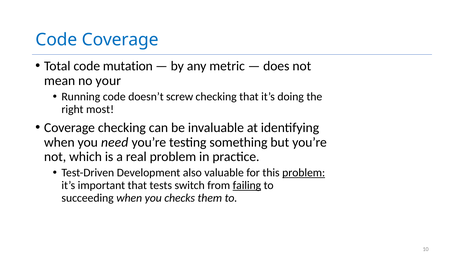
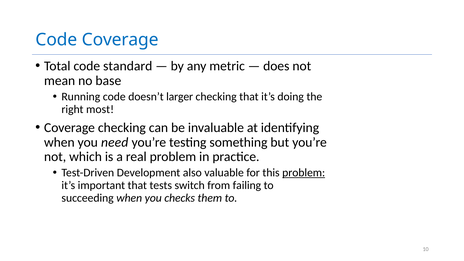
mutation: mutation -> standard
your: your -> base
screw: screw -> larger
failing underline: present -> none
